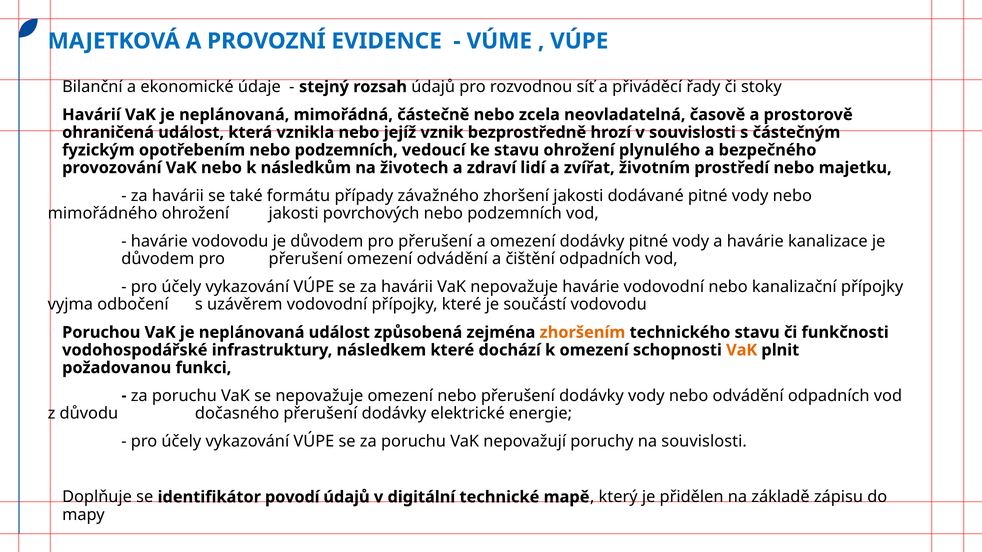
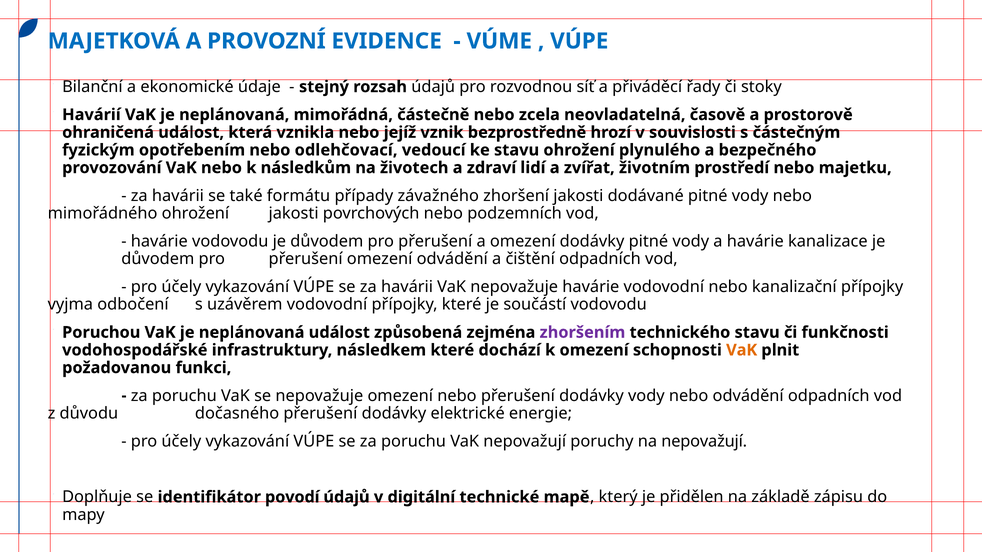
opotřebením nebo podzemních: podzemních -> odlehčovací
zhoršením colour: orange -> purple
na souvislosti: souvislosti -> nepovažují
